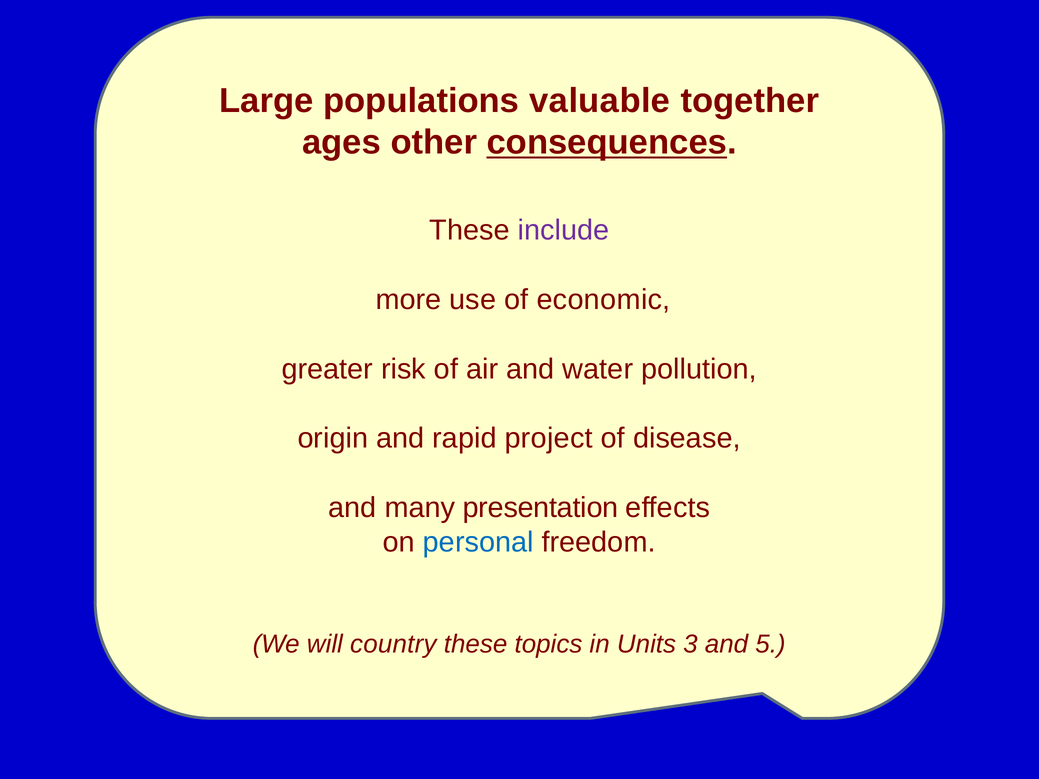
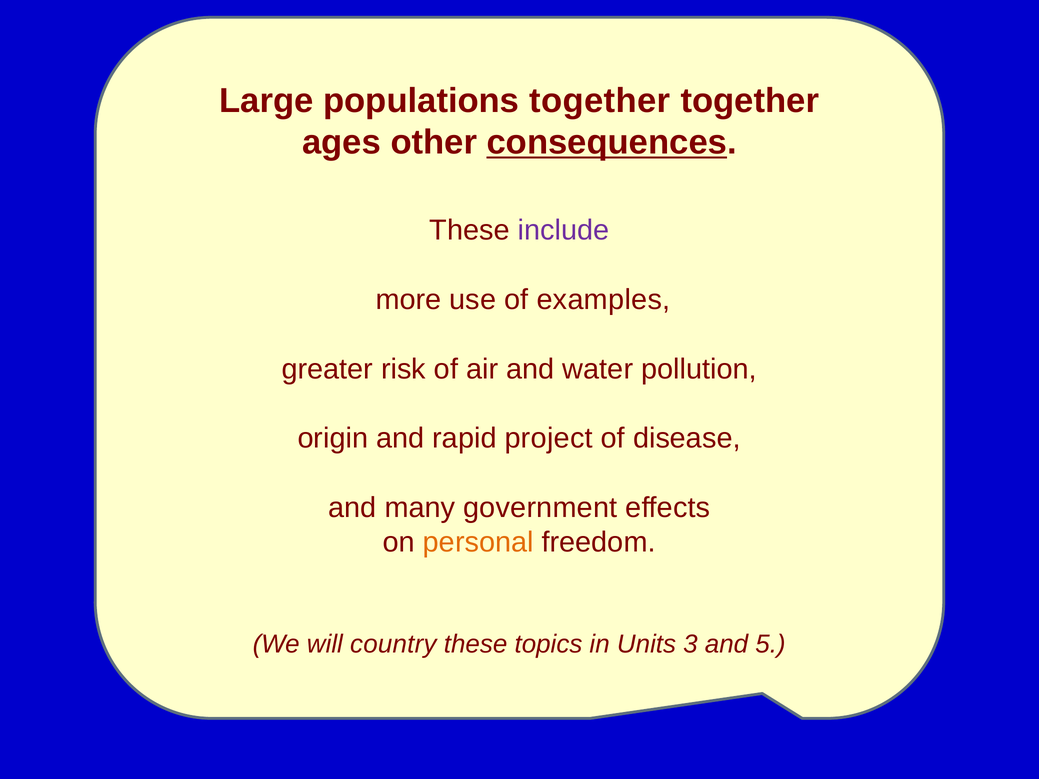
populations valuable: valuable -> together
economic: economic -> examples
presentation: presentation -> government
personal colour: blue -> orange
